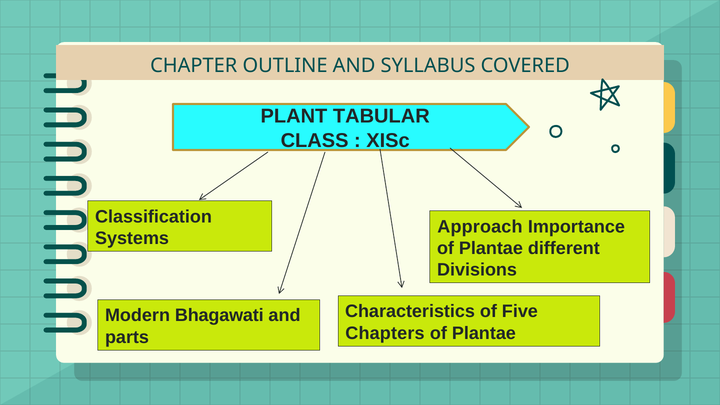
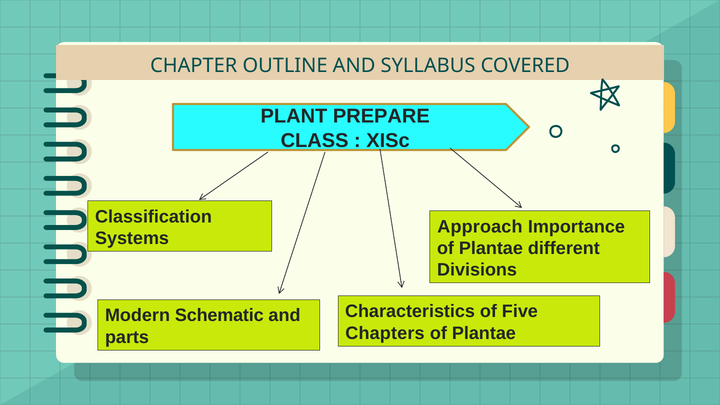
TABULAR: TABULAR -> PREPARE
Bhagawati: Bhagawati -> Schematic
